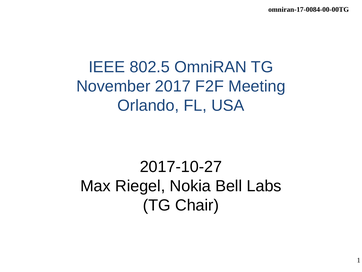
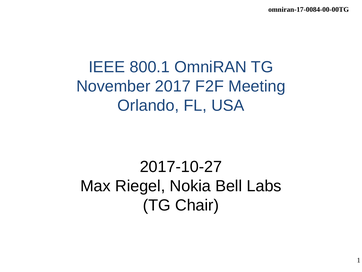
802.5: 802.5 -> 800.1
